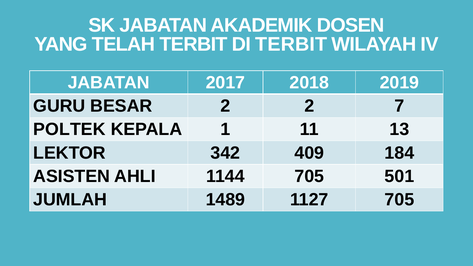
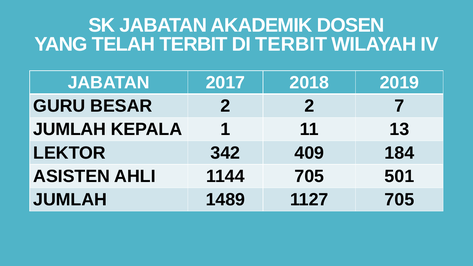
POLTEK at (69, 129): POLTEK -> JUMLAH
